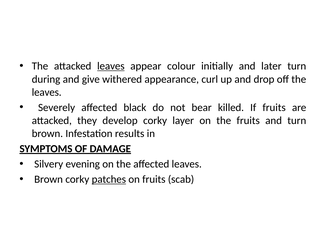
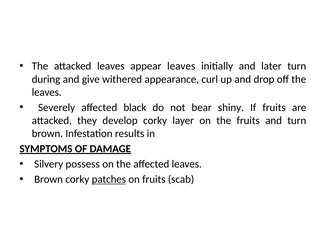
leaves at (111, 66) underline: present -> none
appear colour: colour -> leaves
killed: killed -> shiny
evening: evening -> possess
